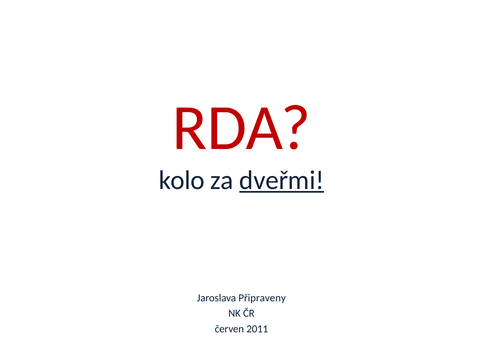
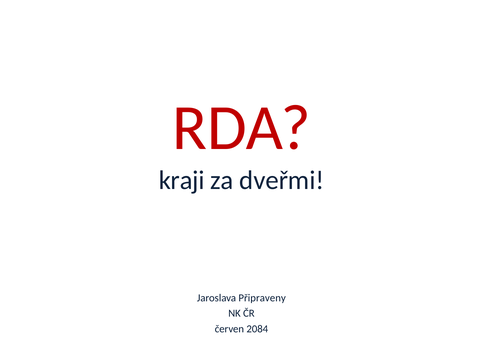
kolo: kolo -> kraji
dveřmi underline: present -> none
2011: 2011 -> 2084
